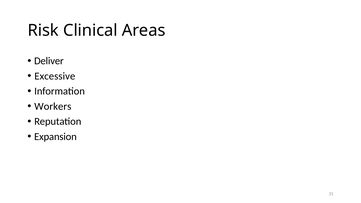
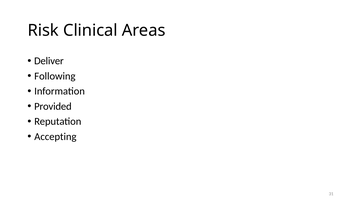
Excessive: Excessive -> Following
Workers: Workers -> Provided
Expansion: Expansion -> Accepting
